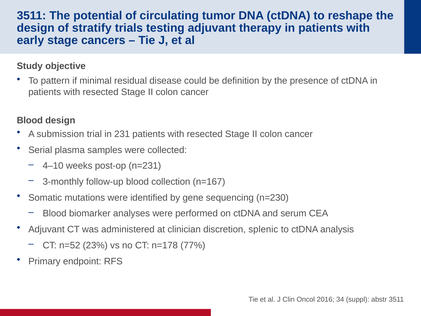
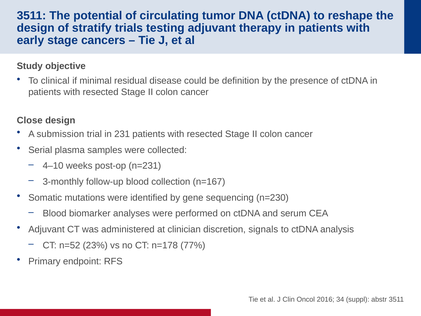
pattern: pattern -> clinical
Blood at (30, 120): Blood -> Close
splenic: splenic -> signals
